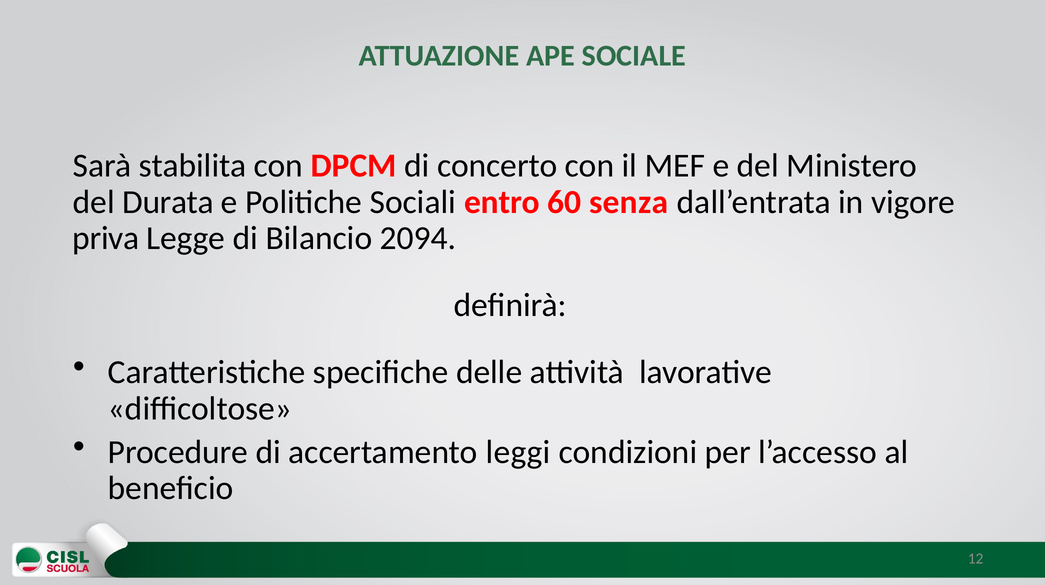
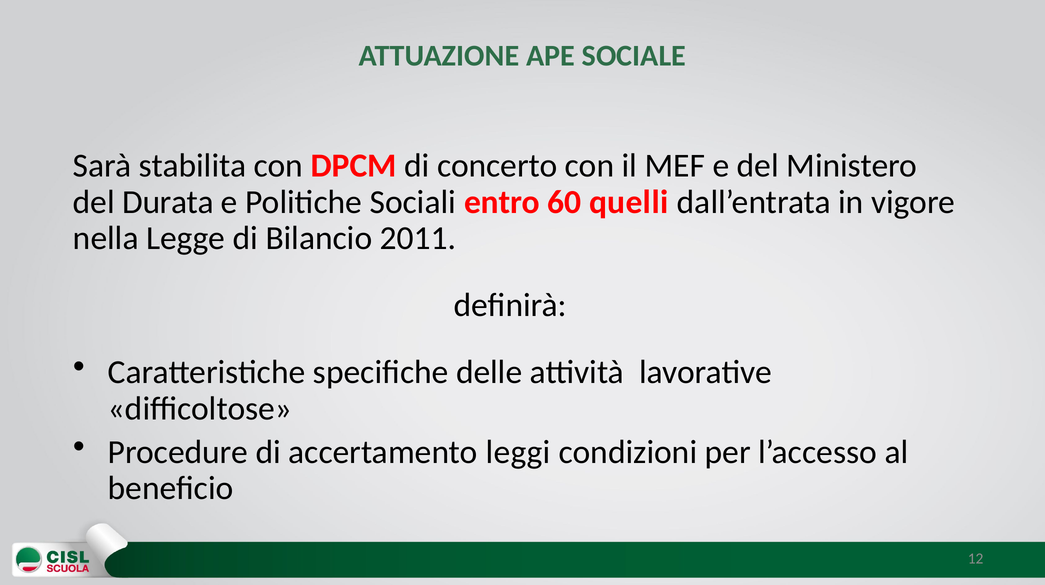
senza: senza -> quelli
priva: priva -> nella
2094: 2094 -> 2011
